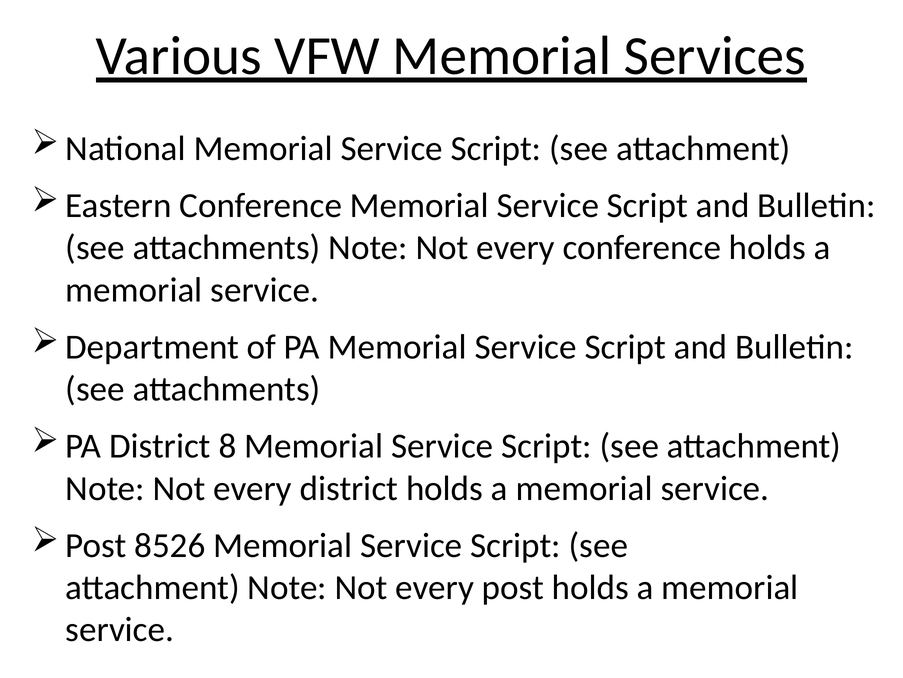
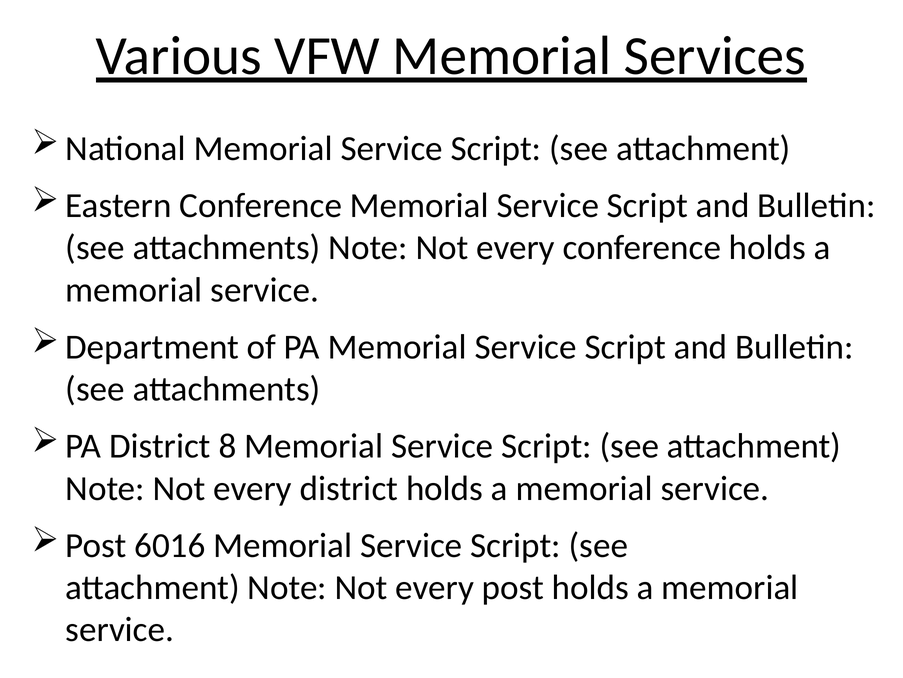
8526: 8526 -> 6016
